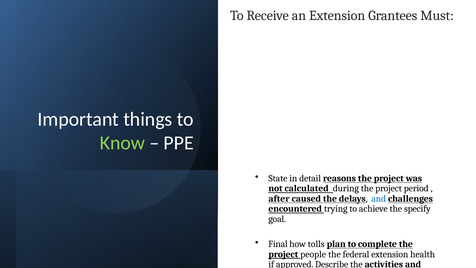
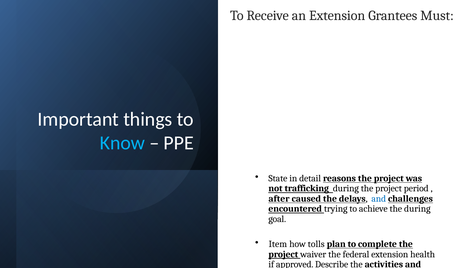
Know colour: light green -> light blue
calculated: calculated -> trafficking
the specify: specify -> during
Final: Final -> Item
people: people -> waiver
